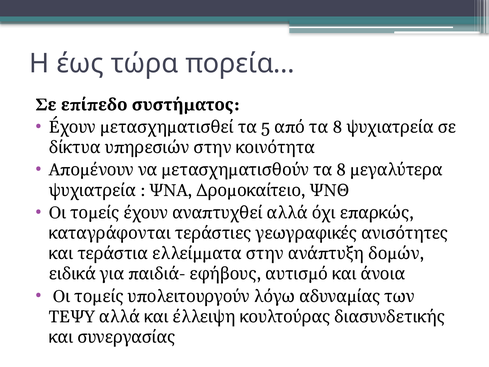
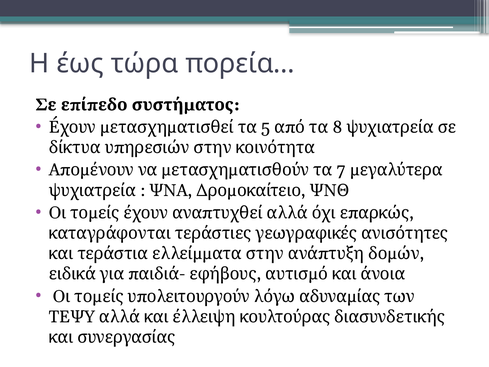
8 at (341, 170): 8 -> 7
